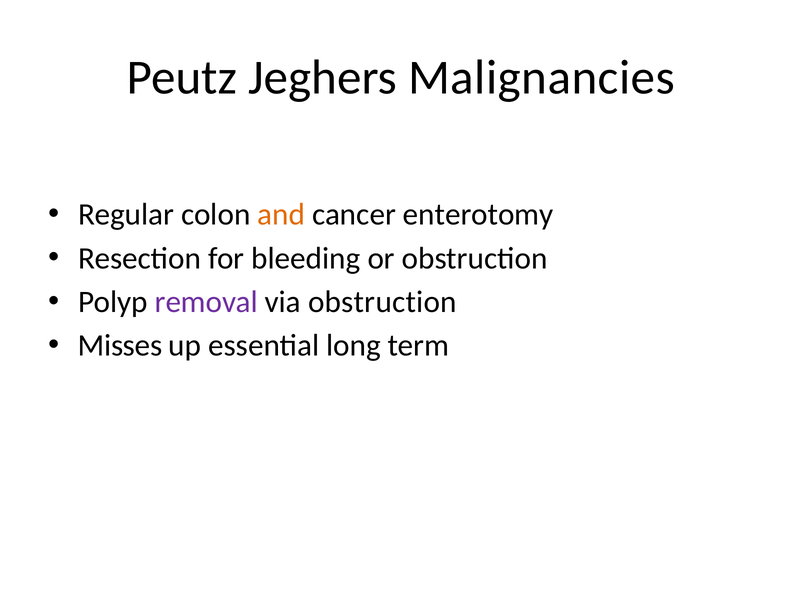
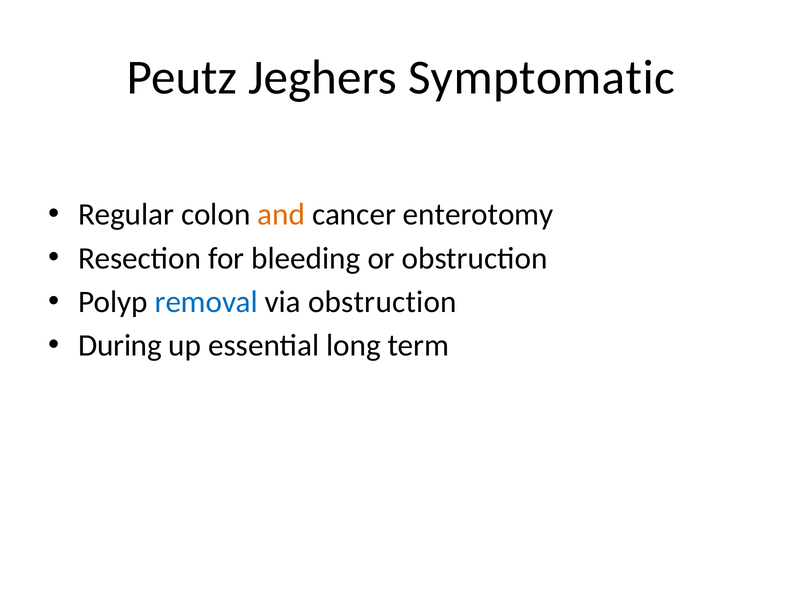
Malignancies: Malignancies -> Symptomatic
removal colour: purple -> blue
Misses: Misses -> During
